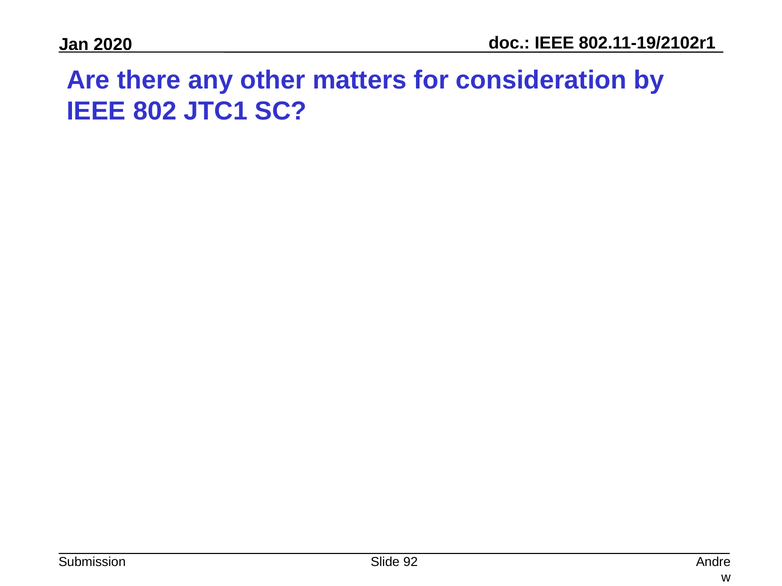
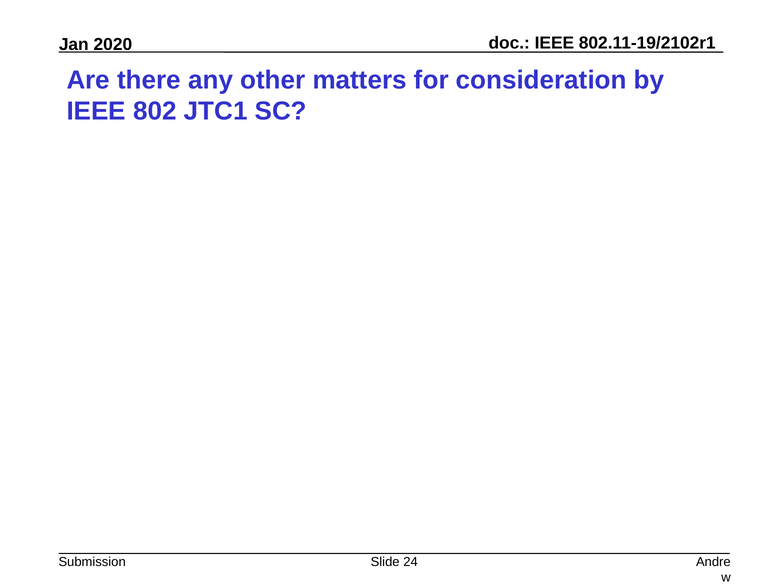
92: 92 -> 24
